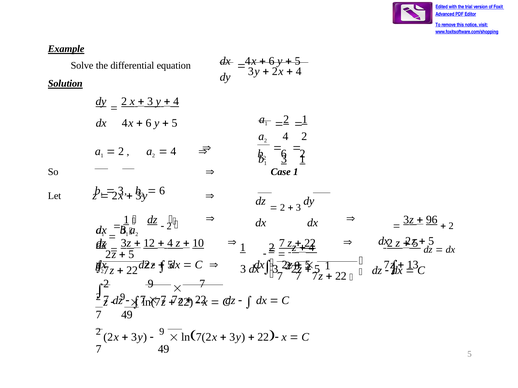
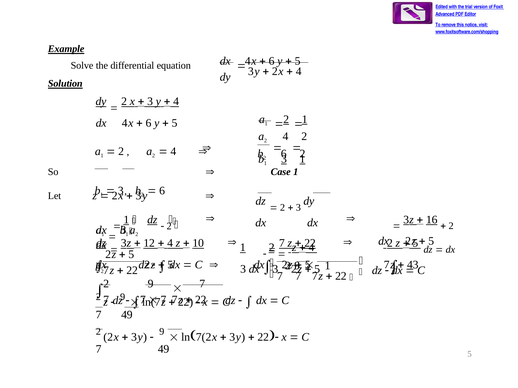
96: 96 -> 16
13: 13 -> 43
